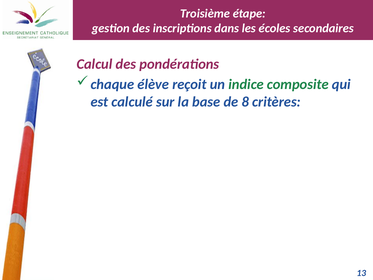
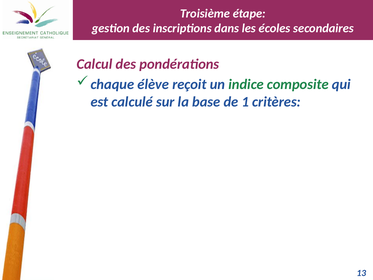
8: 8 -> 1
